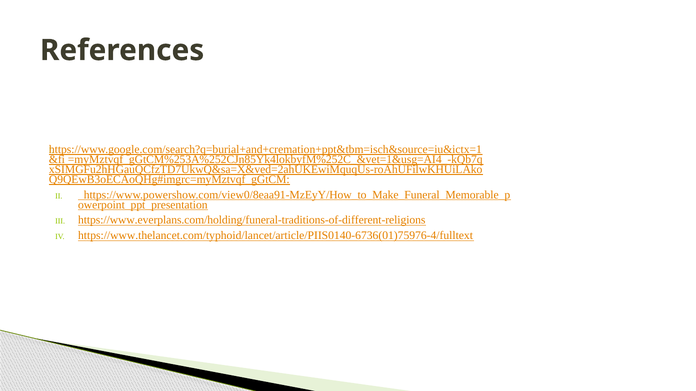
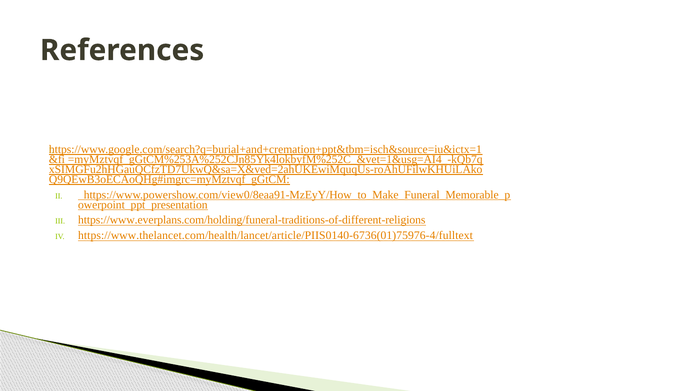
https://www.thelancet.com/typhoid/lancet/article/PIIS0140-6736(01)75976-4/fulltext: https://www.thelancet.com/typhoid/lancet/article/PIIS0140-6736(01)75976-4/fulltext -> https://www.thelancet.com/health/lancet/article/PIIS0140-6736(01)75976-4/fulltext
